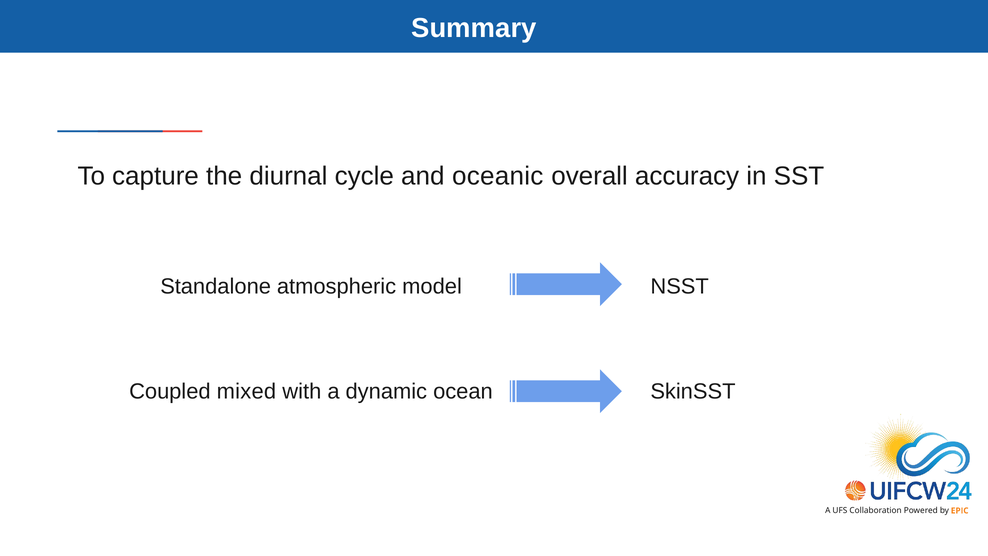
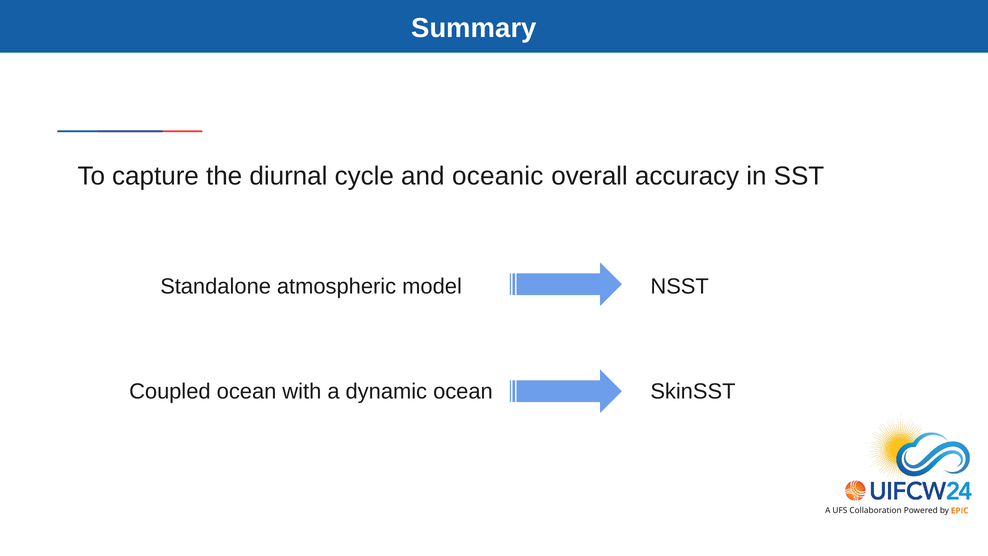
Coupled mixed: mixed -> ocean
